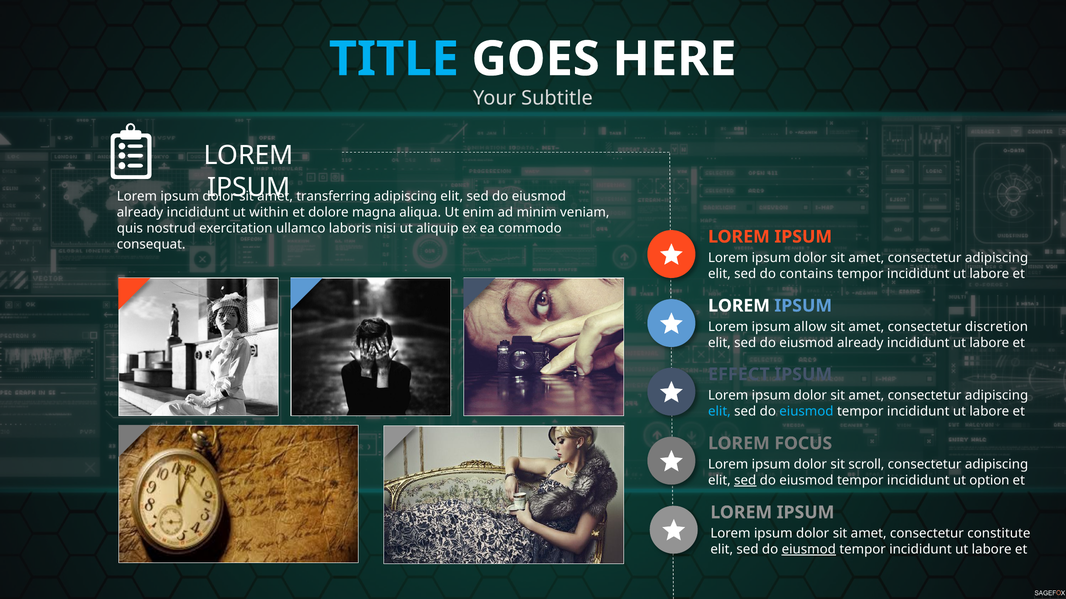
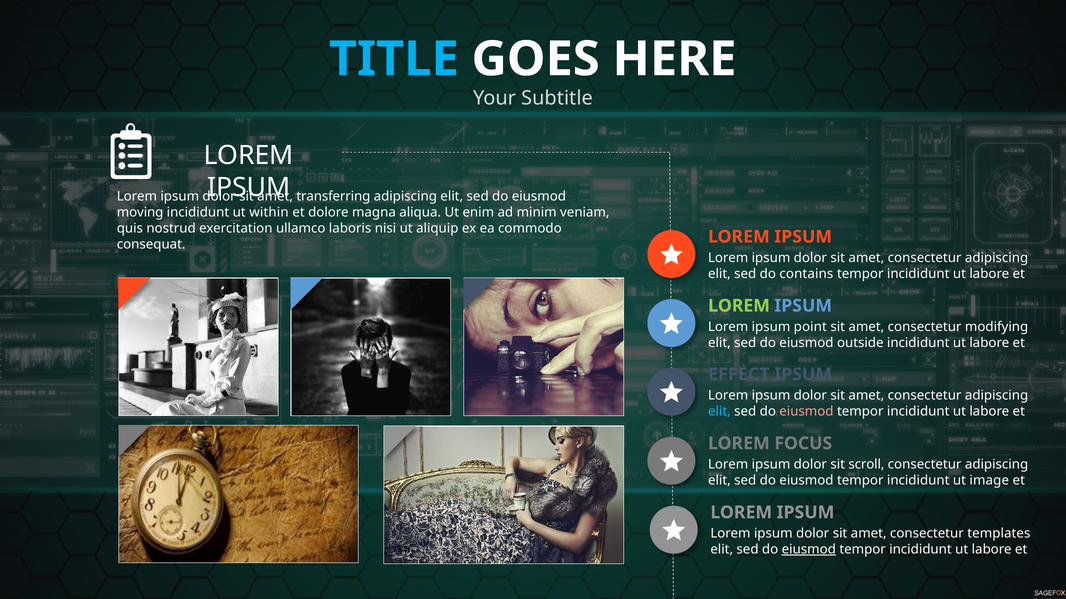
already at (140, 213): already -> moving
LOREM at (739, 306) colour: white -> light green
allow: allow -> point
discretion: discretion -> modifying
already at (860, 343): already -> outside
eiusmod at (806, 412) colour: light blue -> pink
sed at (745, 481) underline: present -> none
option: option -> image
constitute: constitute -> templates
